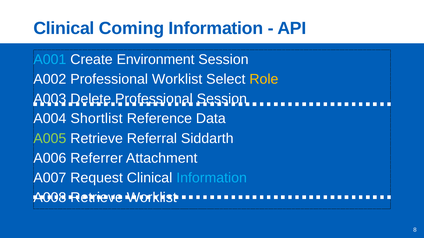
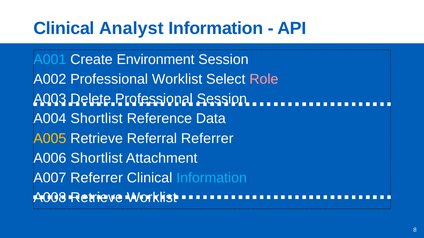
Coming: Coming -> Analyst
Role colour: yellow -> pink
A005 colour: light green -> yellow
Referral Siddarth: Siddarth -> Referrer
A006 Referrer: Referrer -> Shortlist
A007 Request: Request -> Referrer
